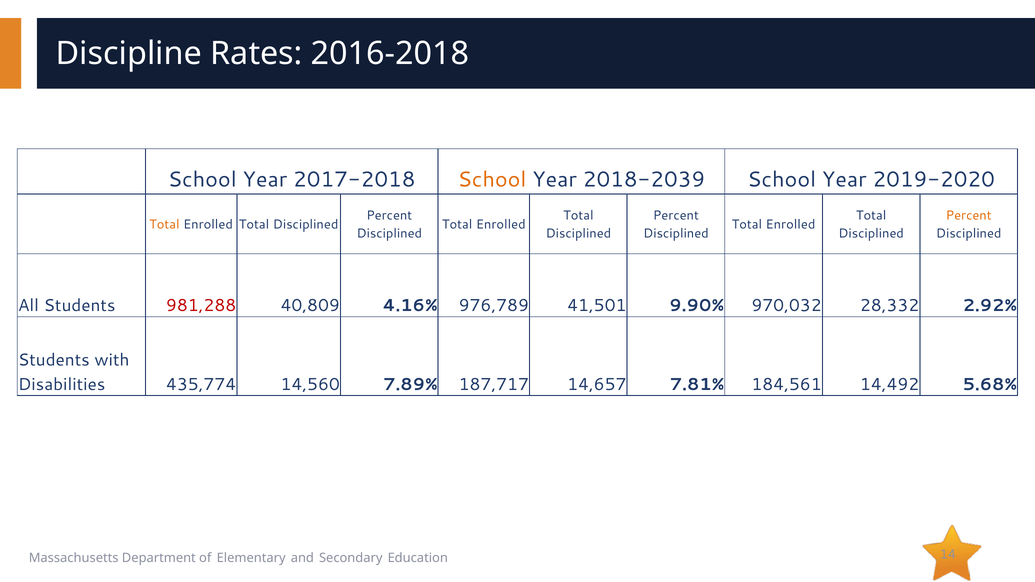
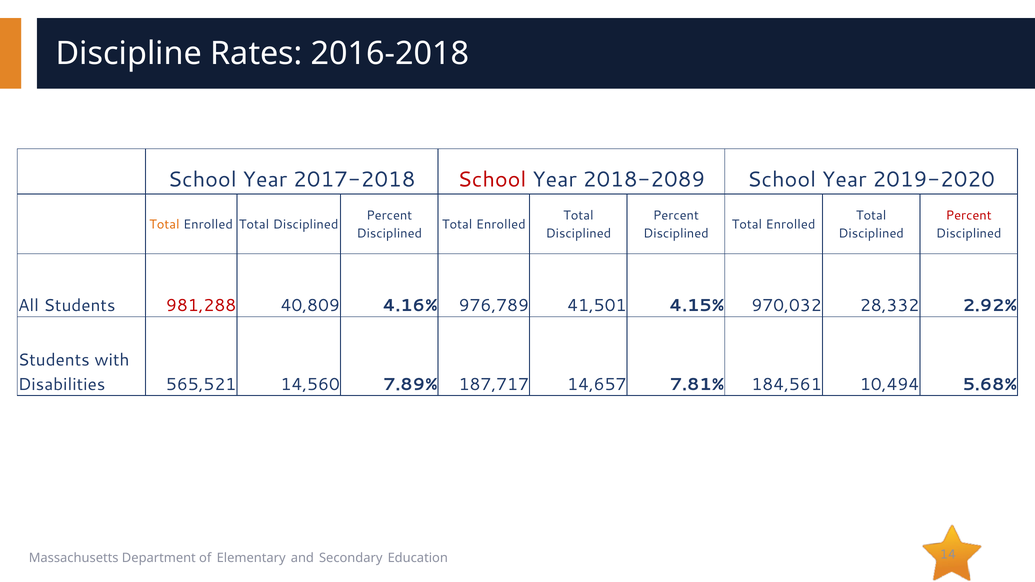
School at (492, 180) colour: orange -> red
2018-2039: 2018-2039 -> 2018-2089
Percent at (969, 215) colour: orange -> red
9.90%: 9.90% -> 4.15%
435,774: 435,774 -> 565,521
14,492: 14,492 -> 10,494
